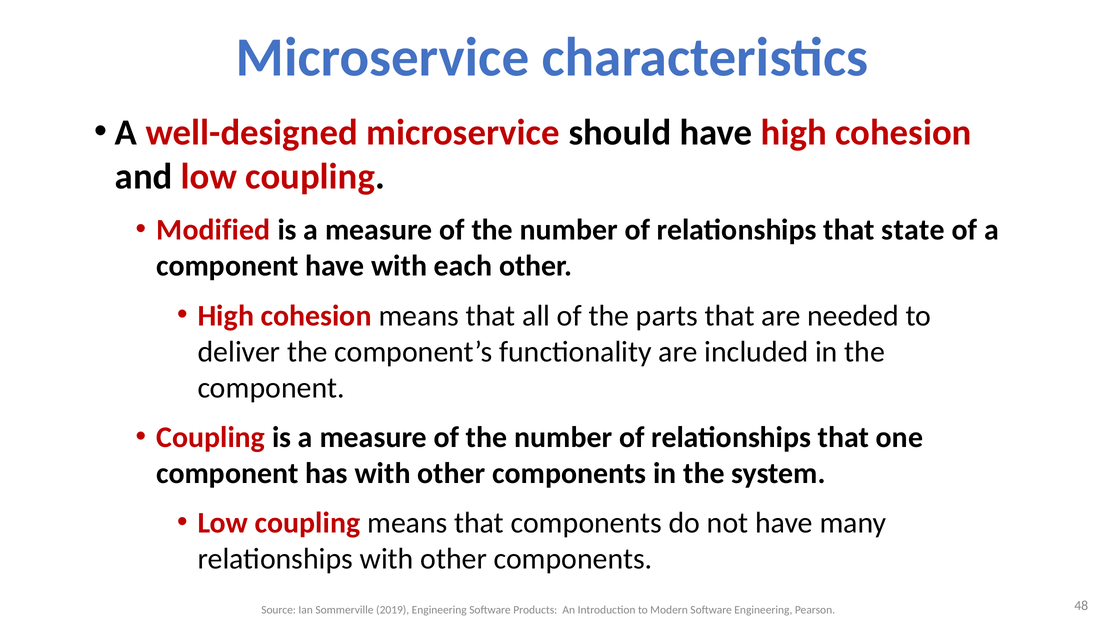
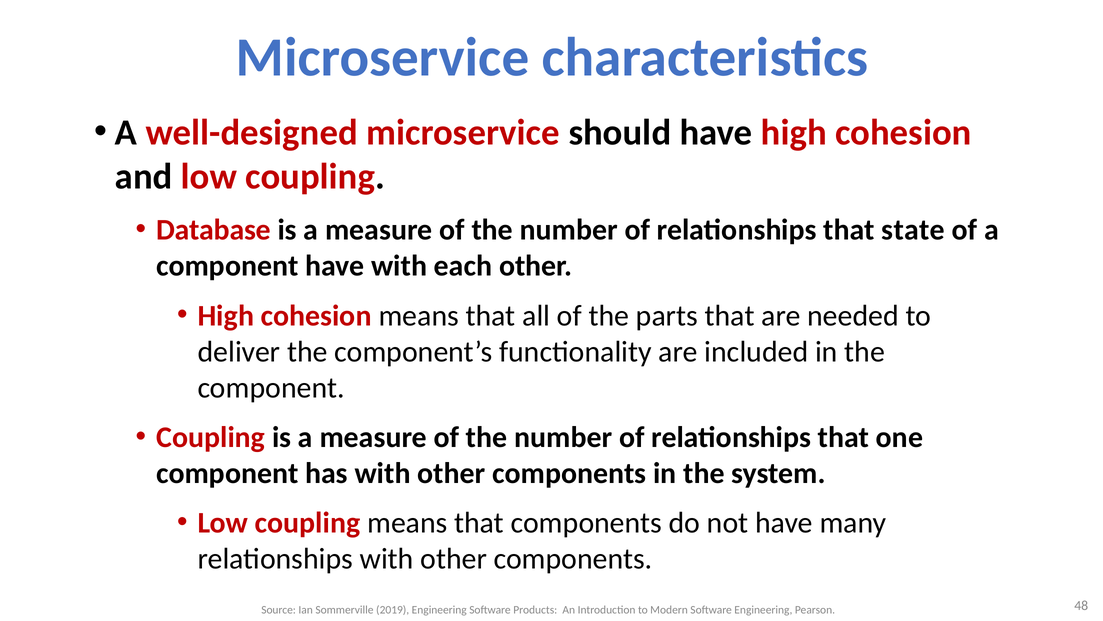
Modified: Modified -> Database
